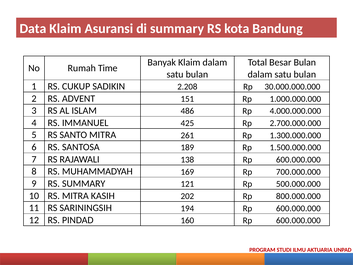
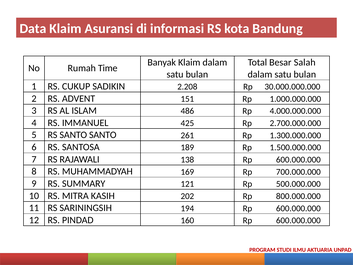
di summary: summary -> informasi
Besar Bulan: Bulan -> Salah
SANTO MITRA: MITRA -> SANTO
